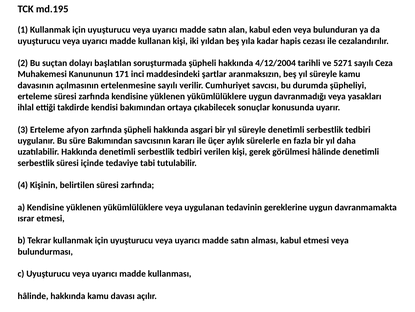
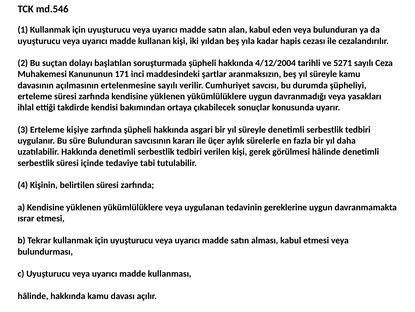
md.195: md.195 -> md.546
afyon: afyon -> kişiye
süre Bakımından: Bakımından -> Bulunduran
